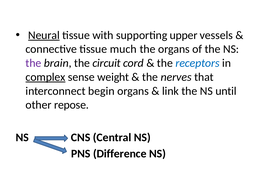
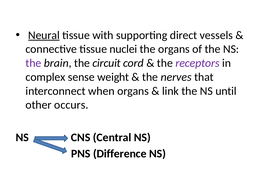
upper: upper -> direct
much: much -> nuclei
receptors colour: blue -> purple
complex underline: present -> none
begin: begin -> when
repose: repose -> occurs
